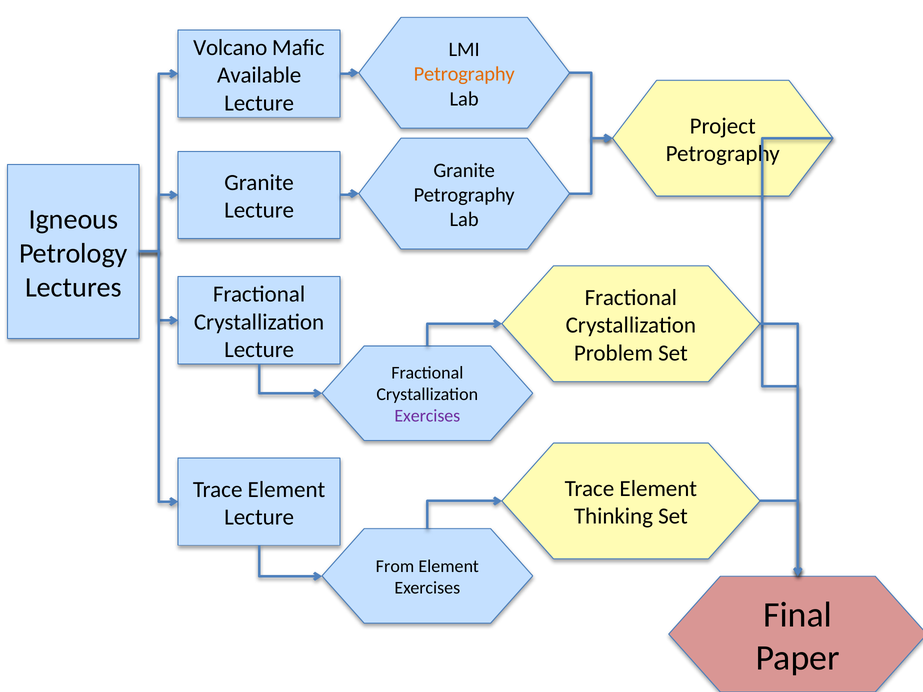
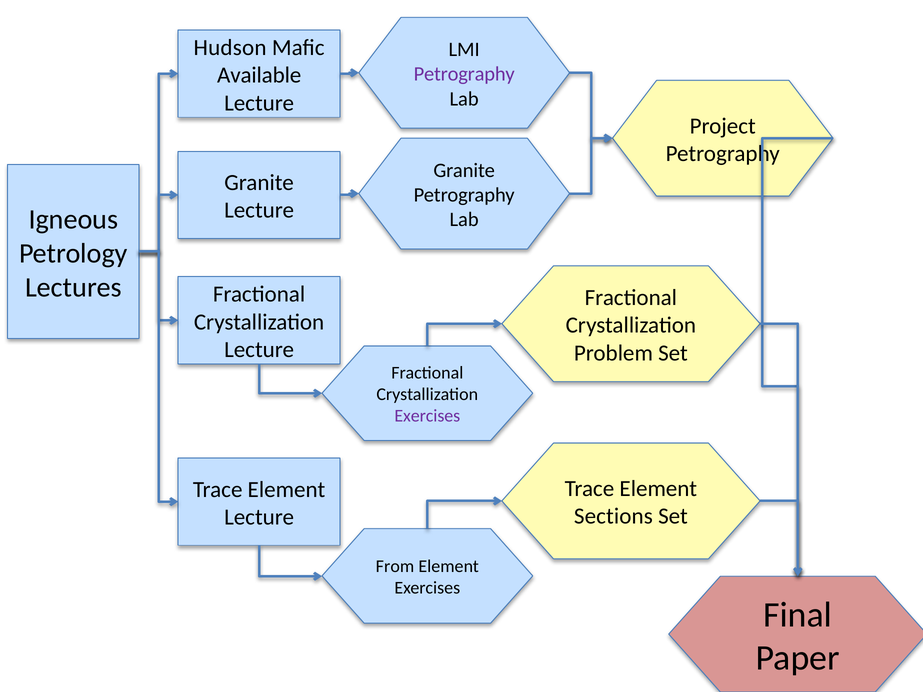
Volcano: Volcano -> Hudson
Petrography at (464, 74) colour: orange -> purple
Thinking: Thinking -> Sections
